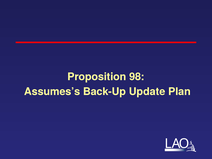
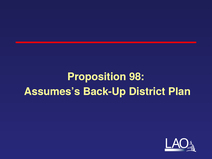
Update: Update -> District
